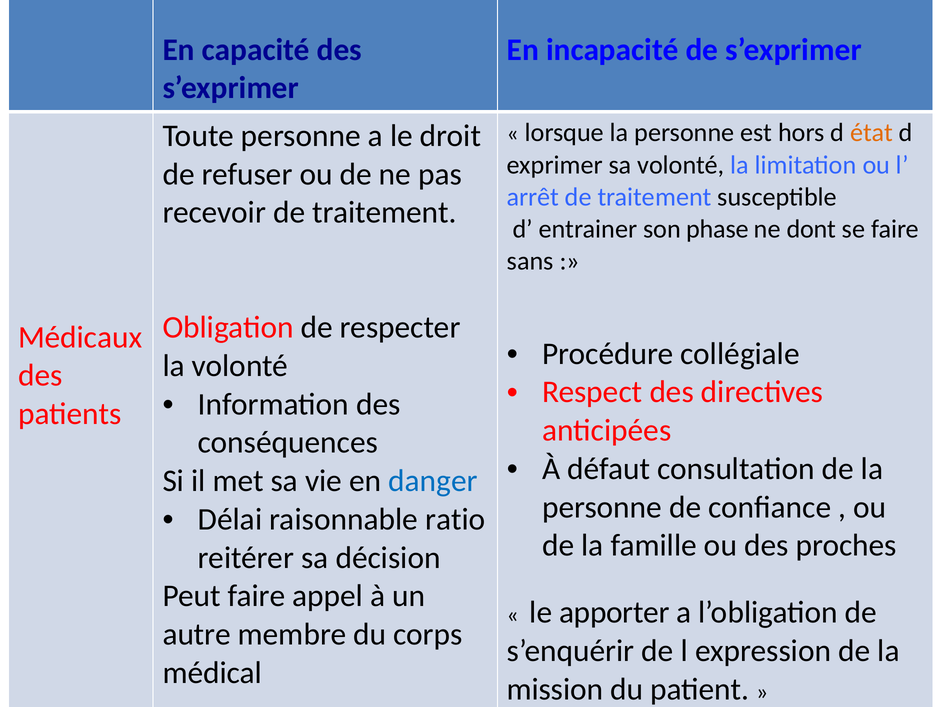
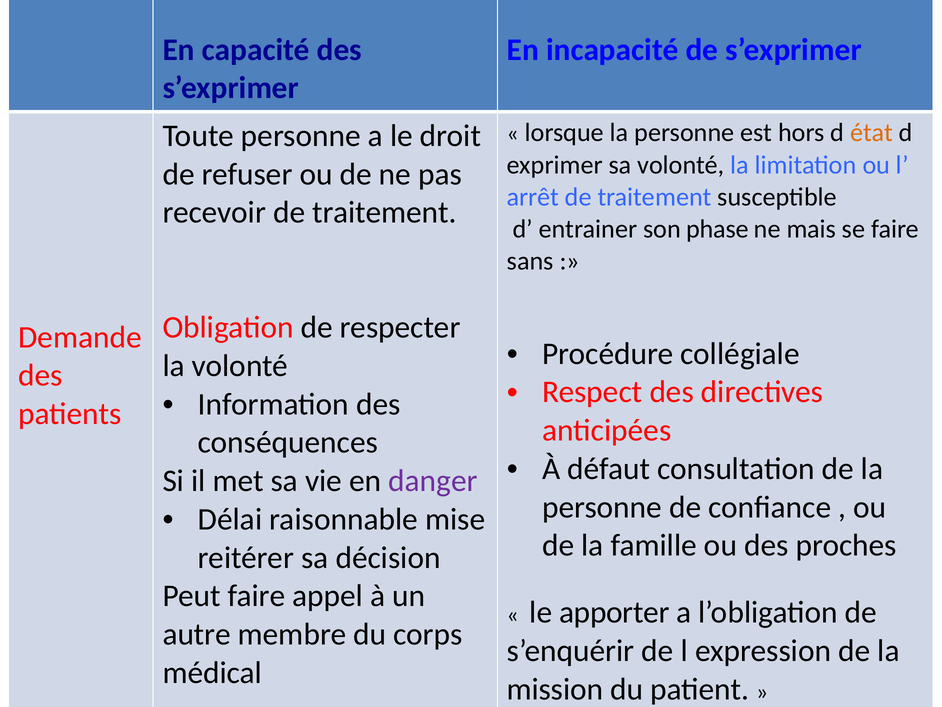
dont: dont -> mais
Médicaux: Médicaux -> Demande
danger colour: blue -> purple
ratio: ratio -> mise
